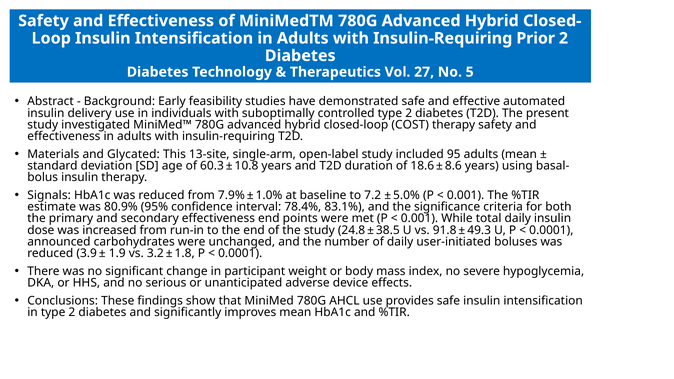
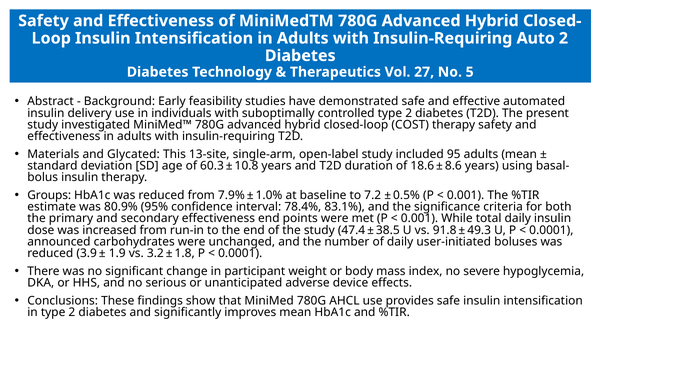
Prior: Prior -> Auto
Signals: Signals -> Groups
5.0%: 5.0% -> 0.5%
24.8: 24.8 -> 47.4
